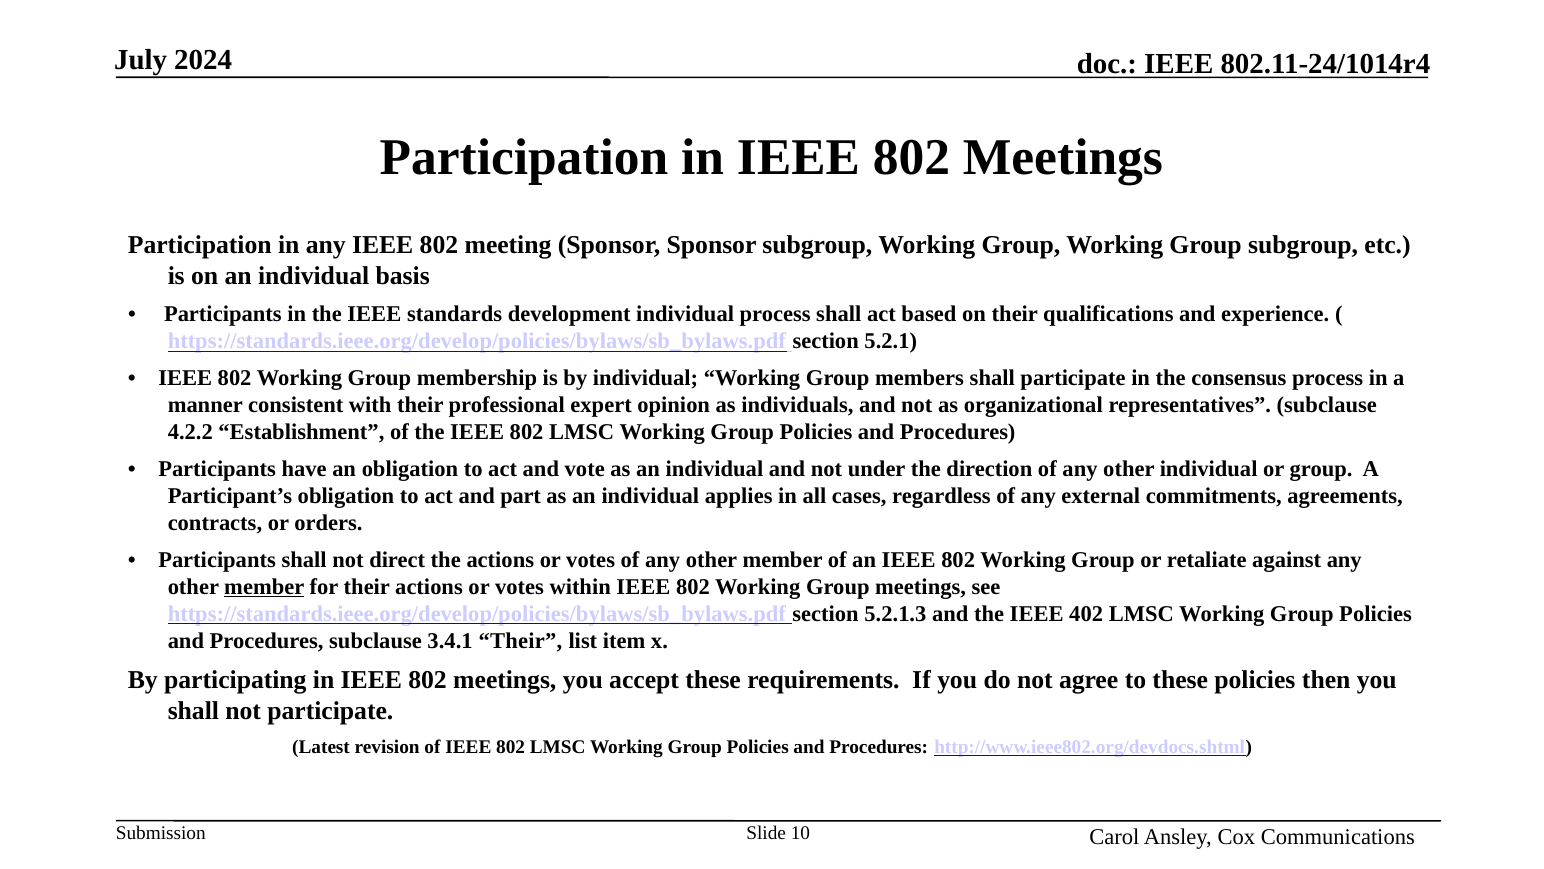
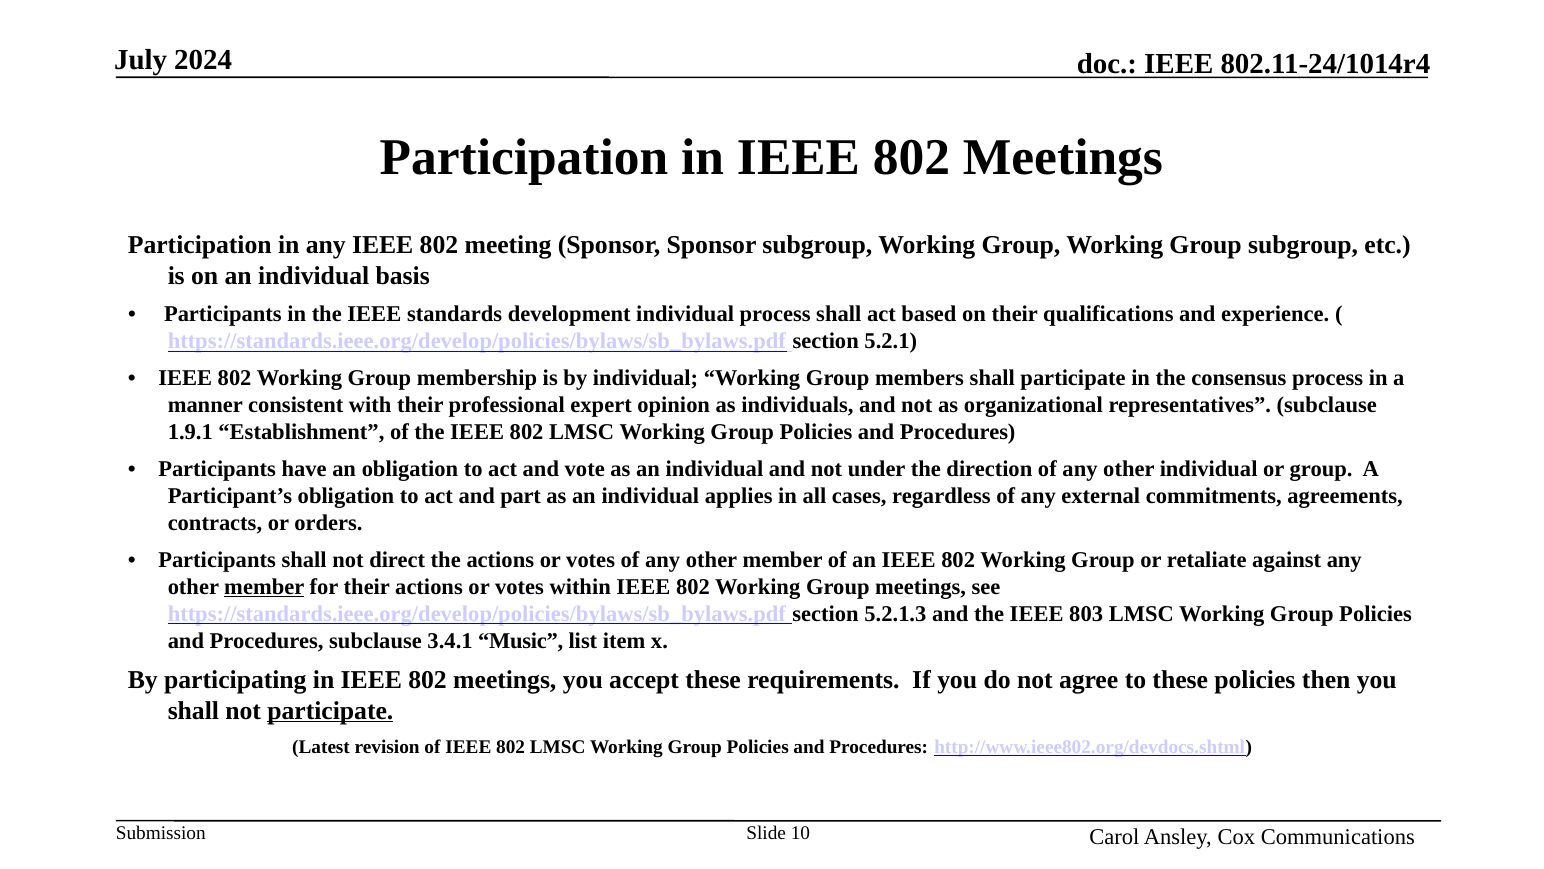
4.2.2: 4.2.2 -> 1.9.1
402: 402 -> 803
3.4.1 Their: Their -> Music
participate at (330, 710) underline: none -> present
